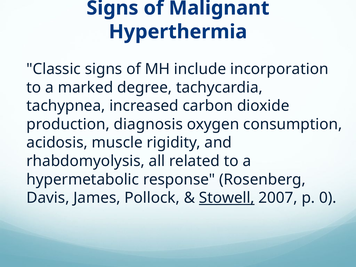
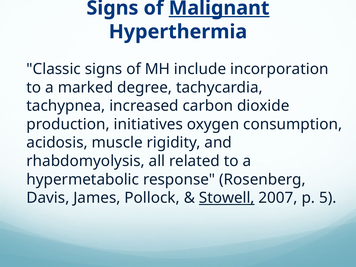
Malignant underline: none -> present
diagnosis: diagnosis -> initiatives
0: 0 -> 5
